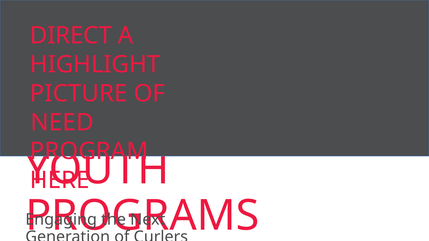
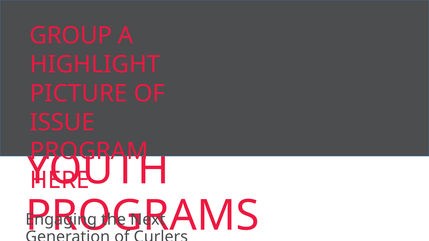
DIRECT: DIRECT -> GROUP
NEED: NEED -> ISSUE
